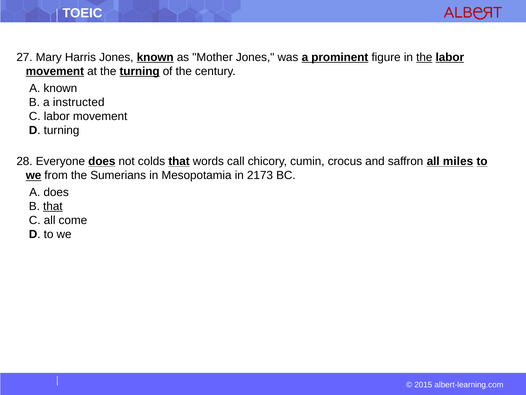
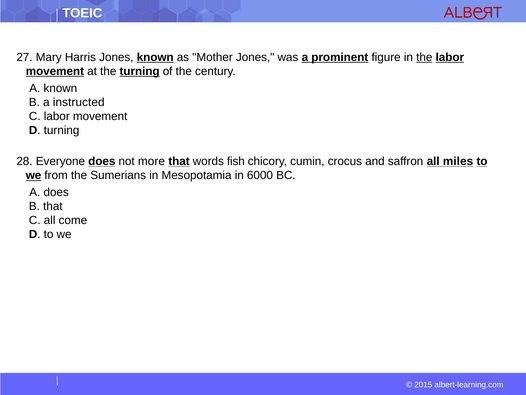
colds: colds -> more
call: call -> fish
2173: 2173 -> 6000
that at (53, 206) underline: present -> none
